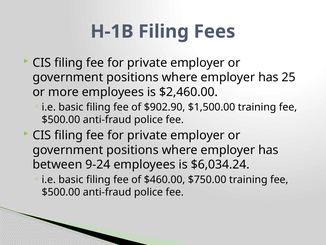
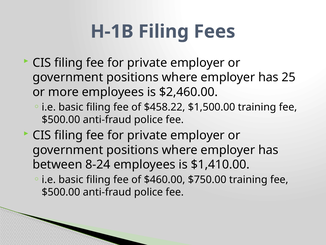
$902.90: $902.90 -> $458.22
9-24: 9-24 -> 8-24
$6,034.24: $6,034.24 -> $1,410.00
